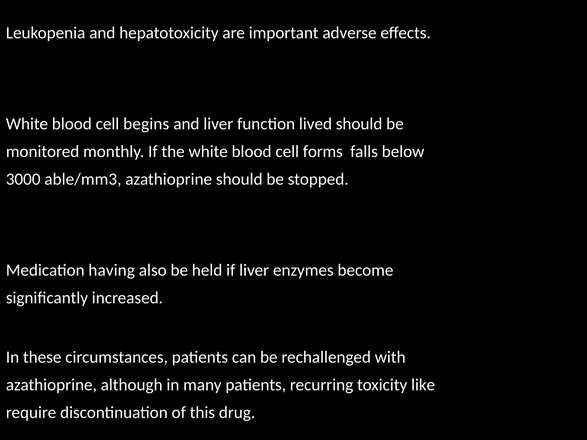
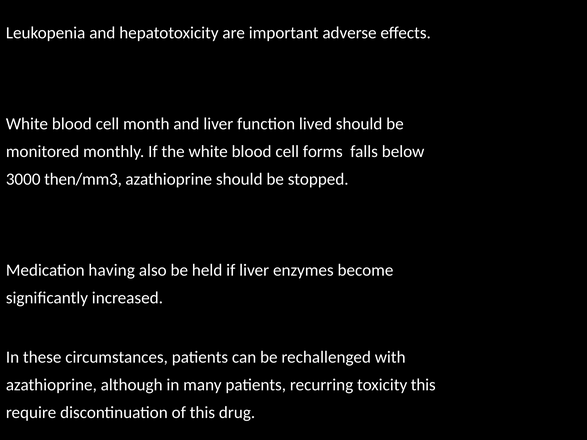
begins: begins -> month
able/mm3: able/mm3 -> then/mm3
toxicity like: like -> this
